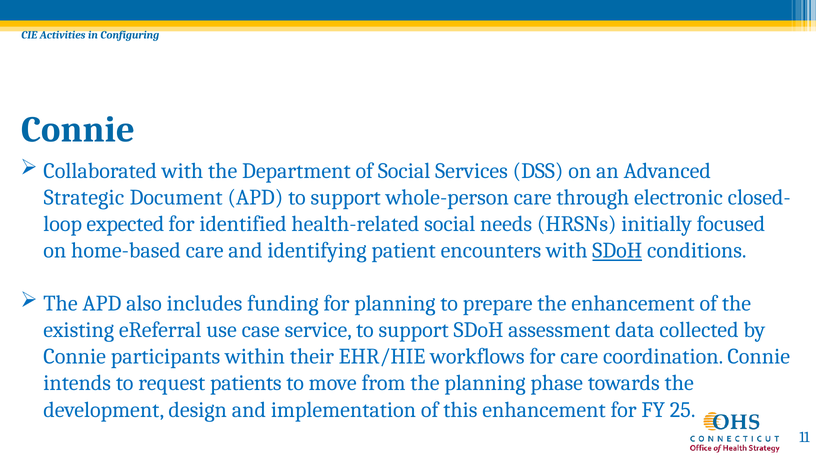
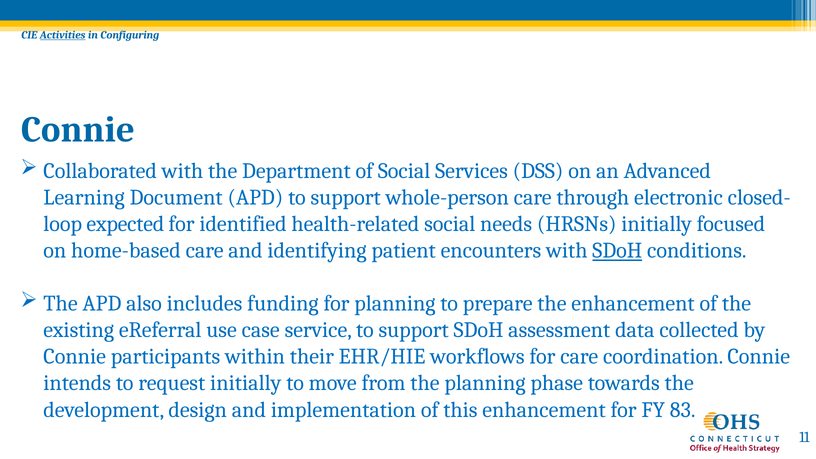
Activities underline: none -> present
Strategic: Strategic -> Learning
request patients: patients -> initially
25: 25 -> 83
